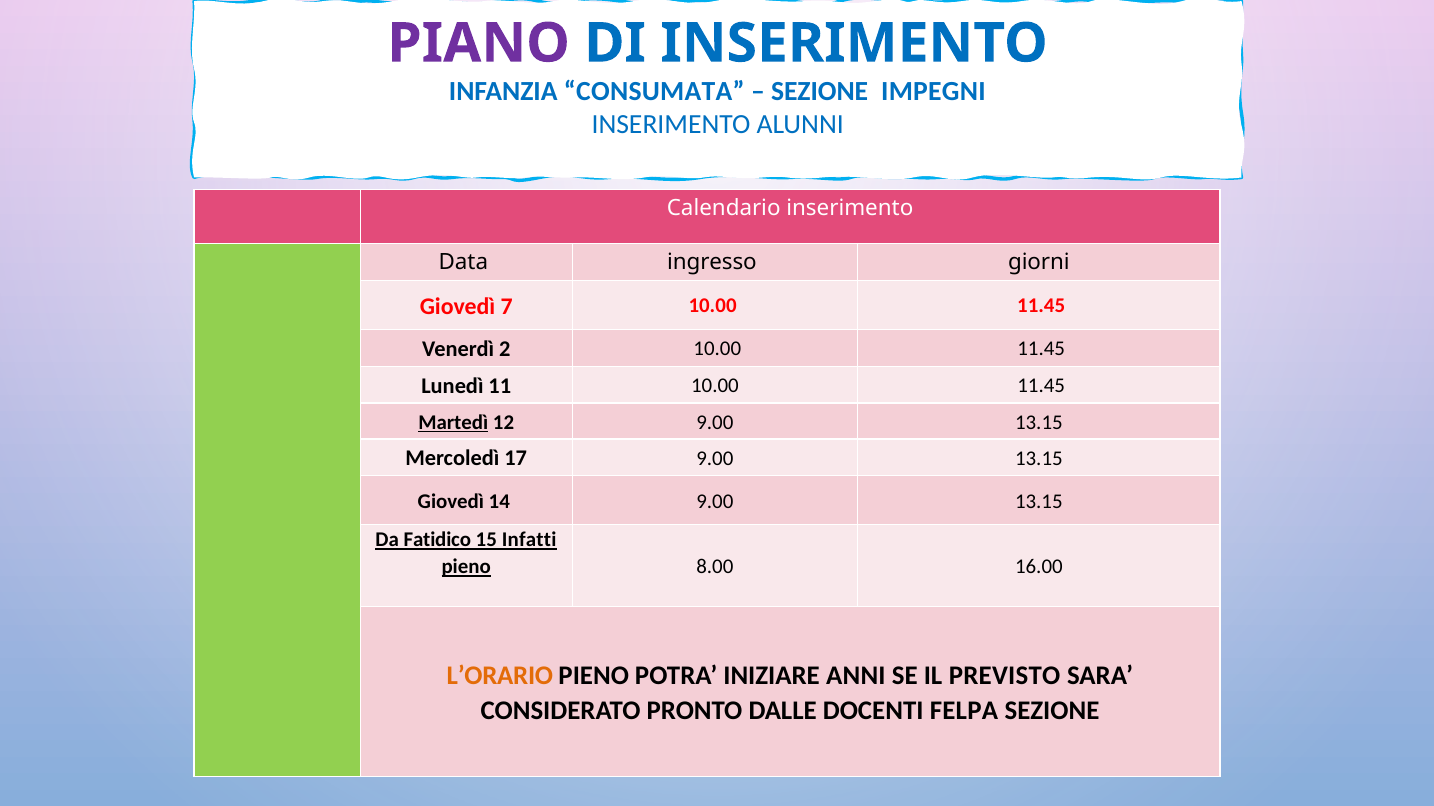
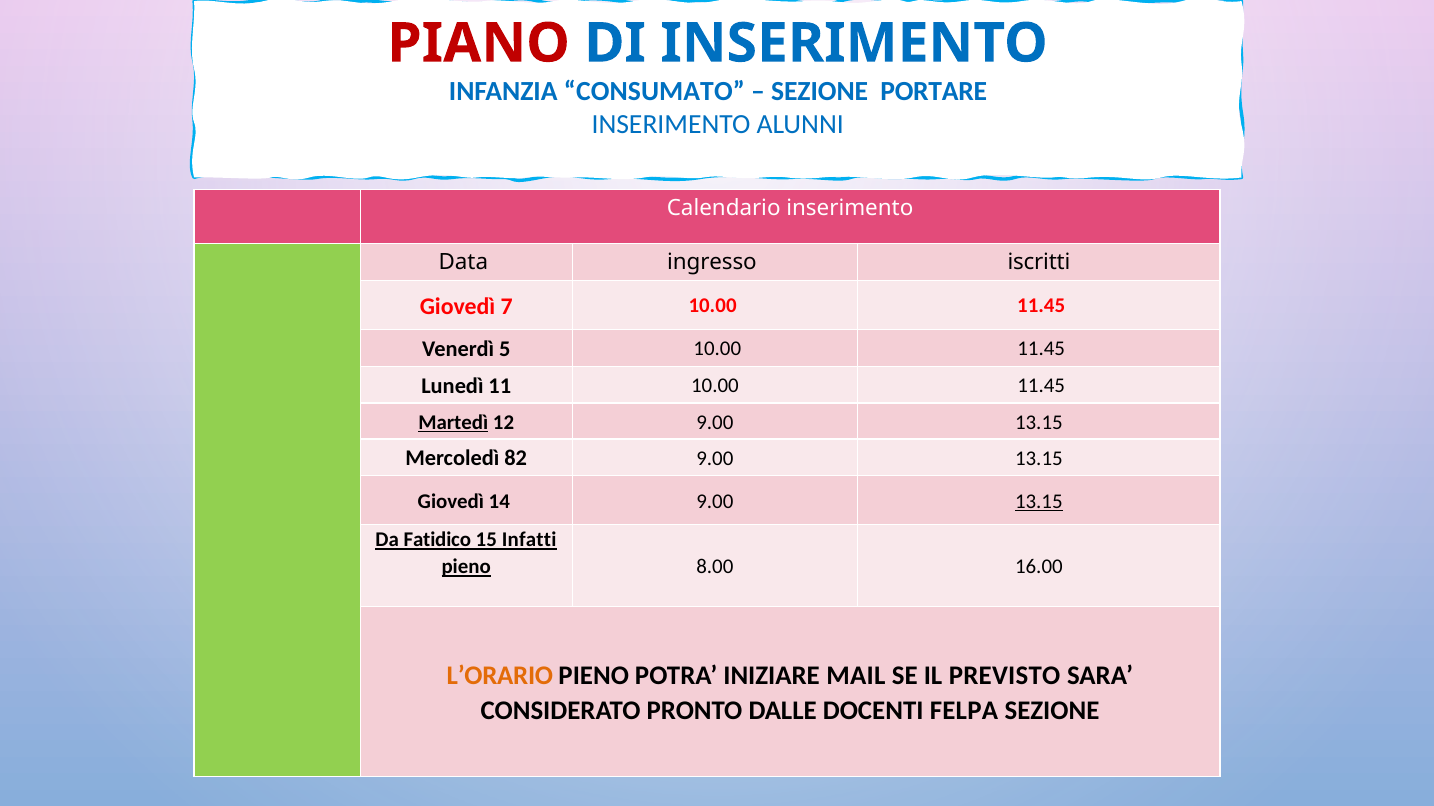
PIANO colour: purple -> red
CONSUMATA: CONSUMATA -> CONSUMATO
IMPEGNI: IMPEGNI -> PORTARE
giorni: giorni -> iscritti
2: 2 -> 5
17: 17 -> 82
13.15 at (1039, 502) underline: none -> present
ANNI: ANNI -> MAIL
